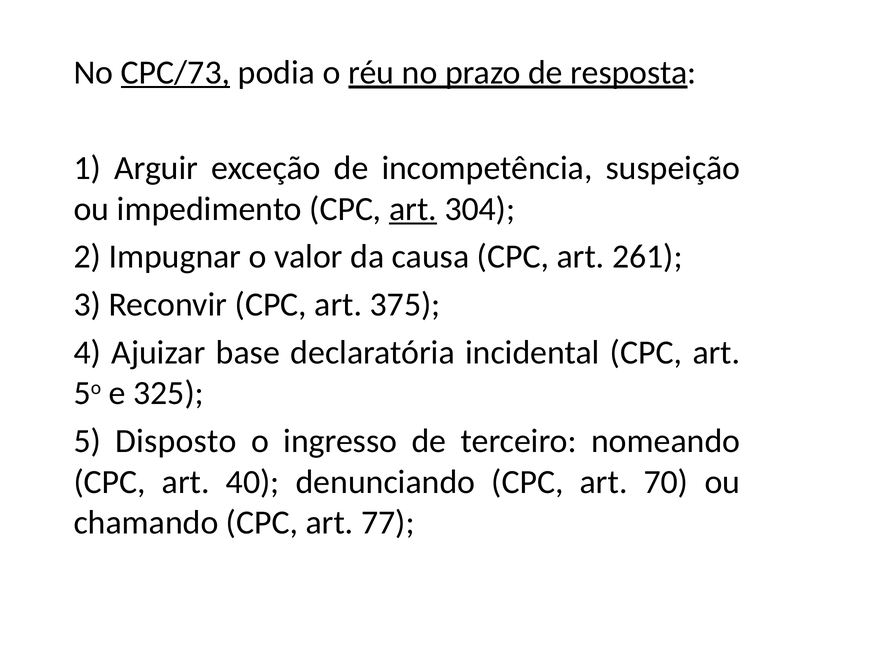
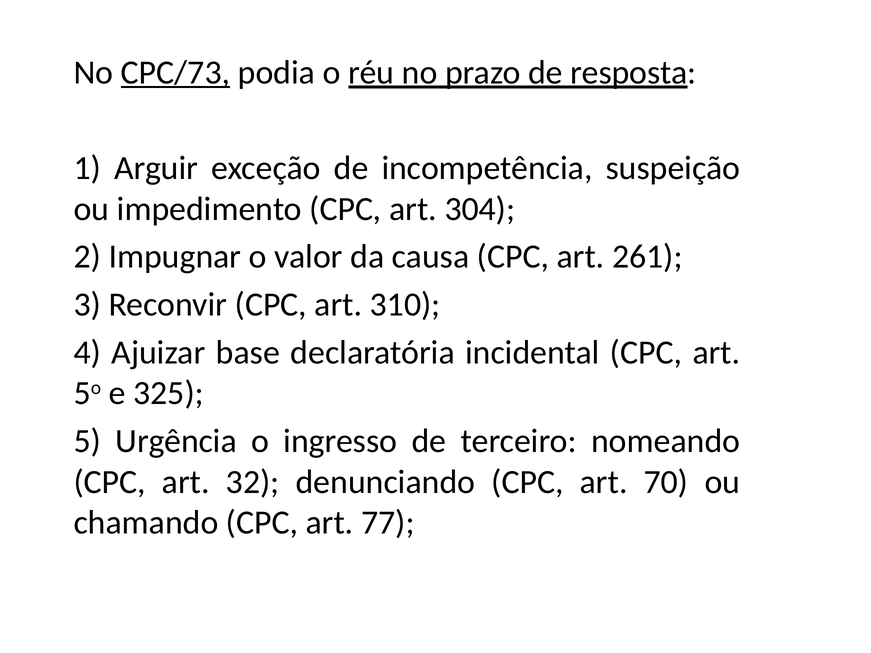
art at (413, 209) underline: present -> none
375: 375 -> 310
Disposto: Disposto -> Urgência
40: 40 -> 32
